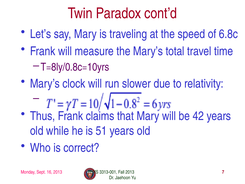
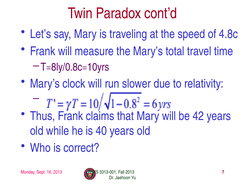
6.8c: 6.8c -> 4.8c
51: 51 -> 40
